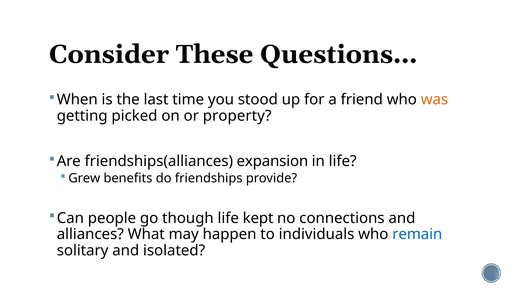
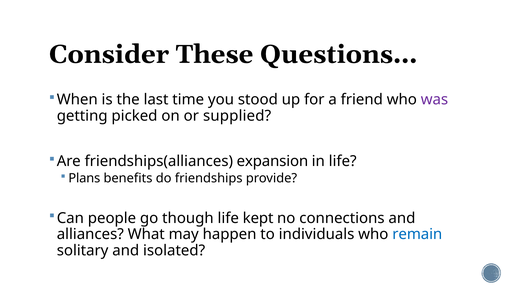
was colour: orange -> purple
property: property -> supplied
Grew: Grew -> Plans
